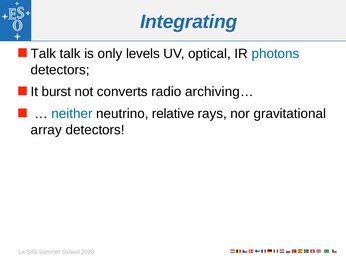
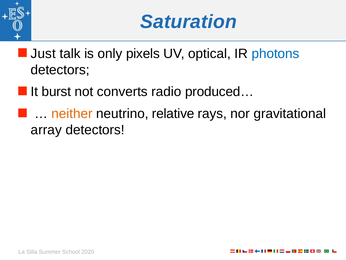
Integrating: Integrating -> Saturation
Talk at (43, 54): Talk -> Just
levels: levels -> pixels
archiving…: archiving… -> produced…
neither colour: blue -> orange
